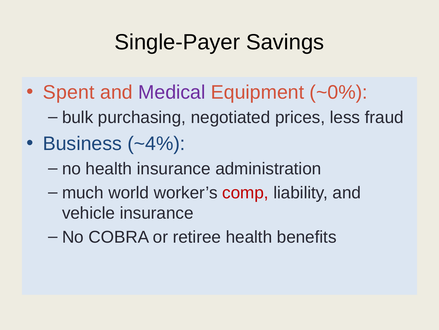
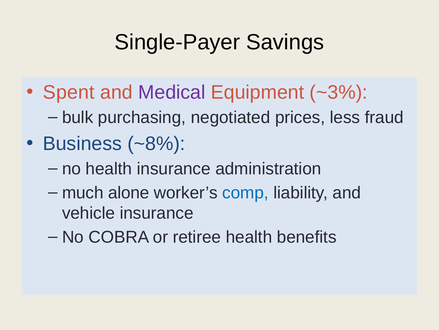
~0%: ~0% -> ~3%
~4%: ~4% -> ~8%
world: world -> alone
comp colour: red -> blue
